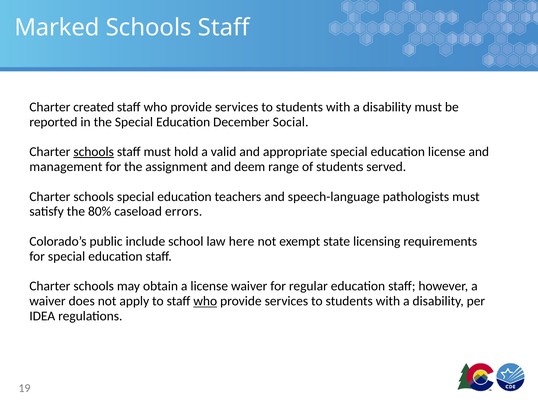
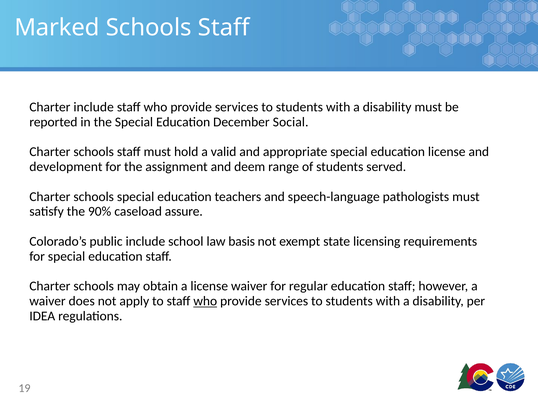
Charter created: created -> include
schools at (94, 152) underline: present -> none
management: management -> development
80%: 80% -> 90%
errors: errors -> assure
here: here -> basis
